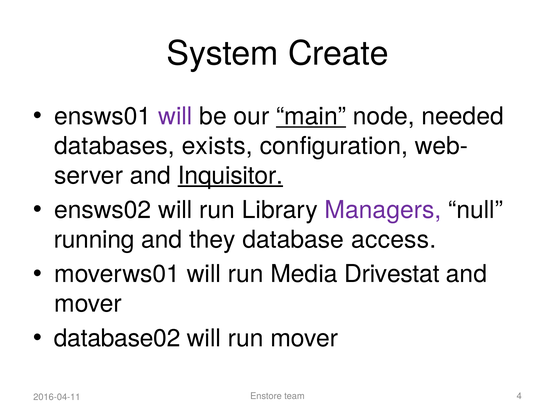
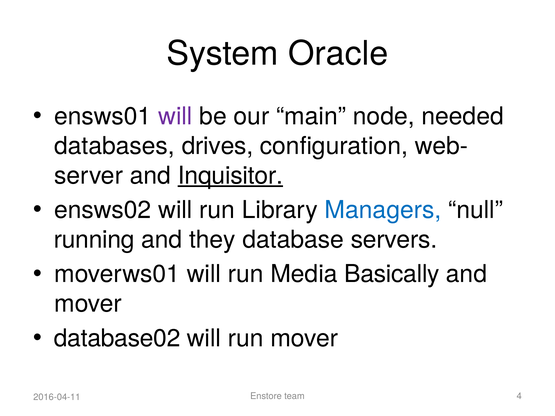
Create: Create -> Oracle
main underline: present -> none
exists: exists -> drives
Managers colour: purple -> blue
access: access -> servers
Drivestat: Drivestat -> Basically
